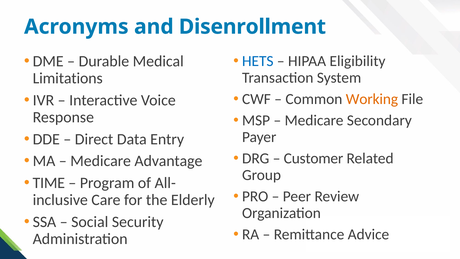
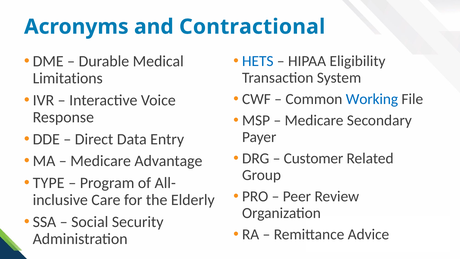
Disenrollment: Disenrollment -> Contractional
Working colour: orange -> blue
TIME: TIME -> TYPE
